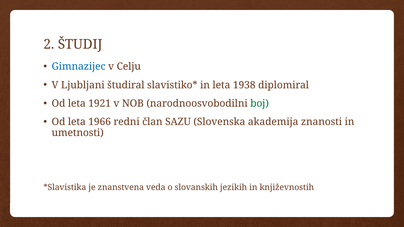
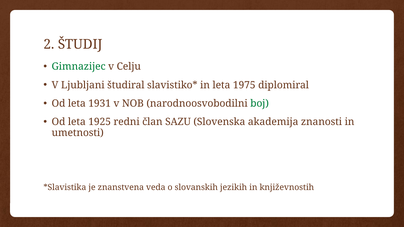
Gimnazijec colour: blue -> green
1938: 1938 -> 1975
1921: 1921 -> 1931
1966: 1966 -> 1925
